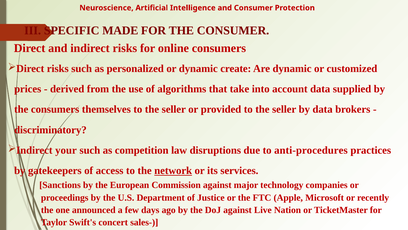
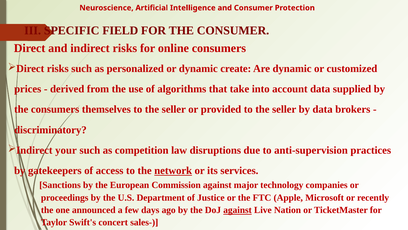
MADE: MADE -> FIELD
anti-procedures: anti-procedures -> anti-supervision
against at (238, 210) underline: none -> present
